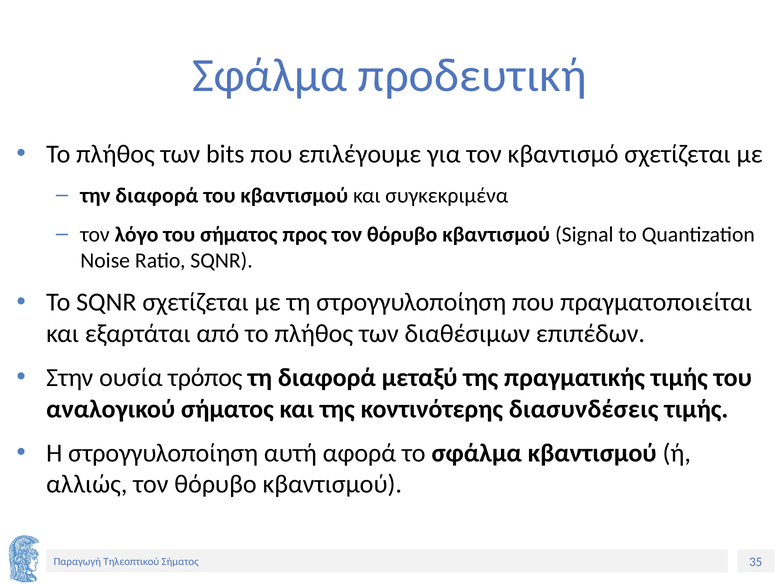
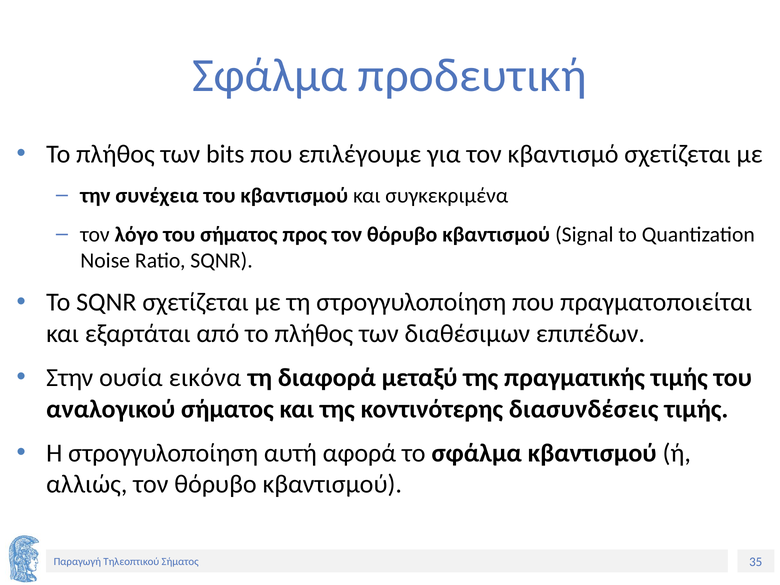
την διαφορά: διαφορά -> συνέχεια
τρόπος: τρόπος -> εικόνα
